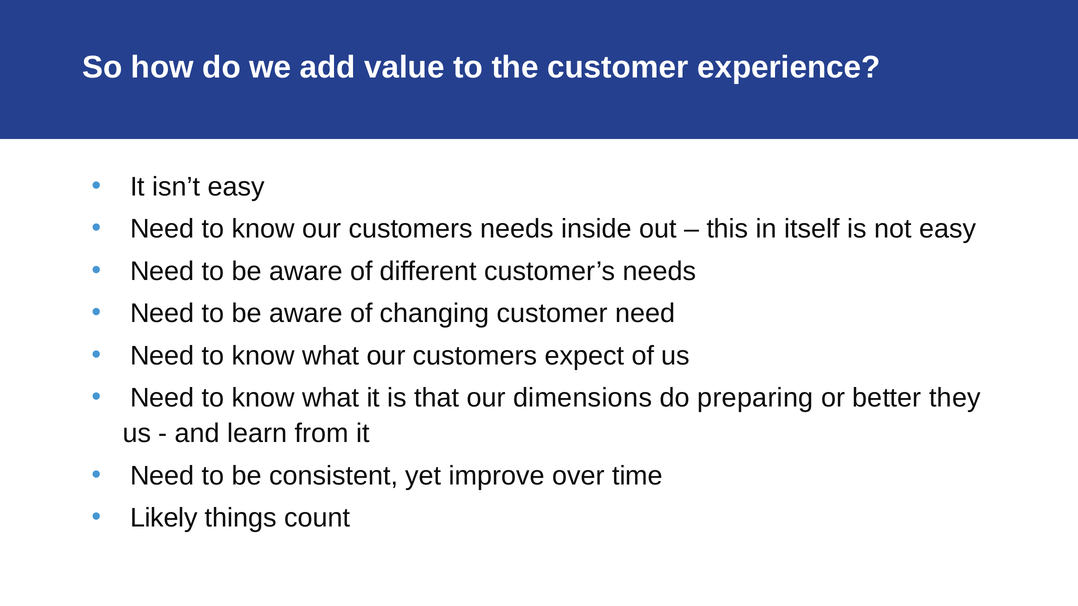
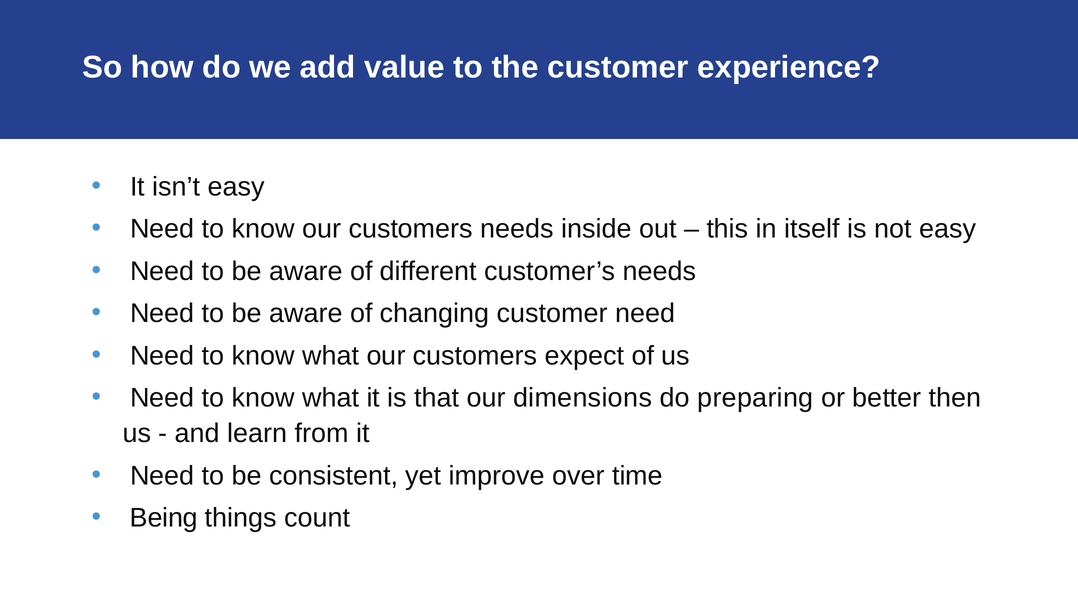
they: they -> then
Likely: Likely -> Being
